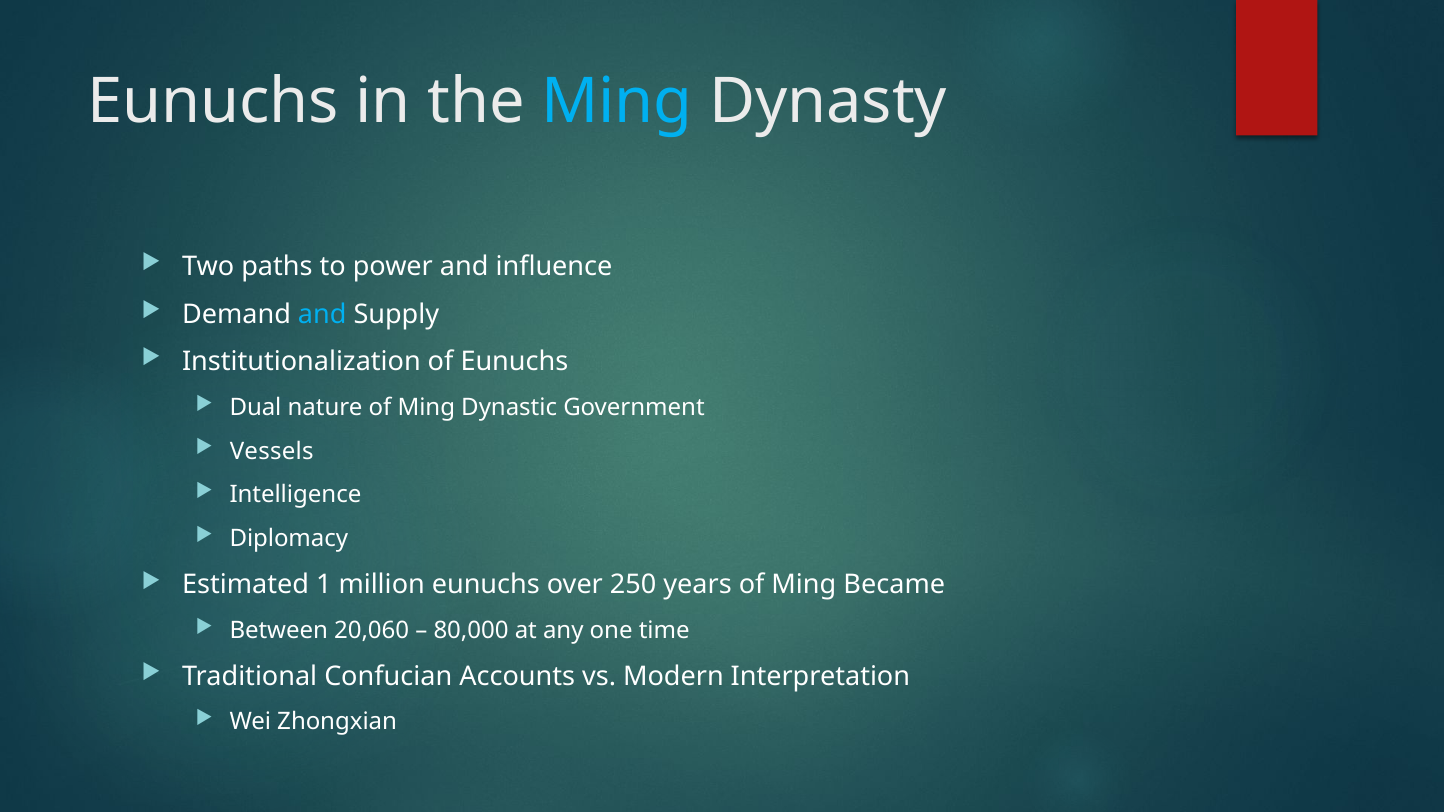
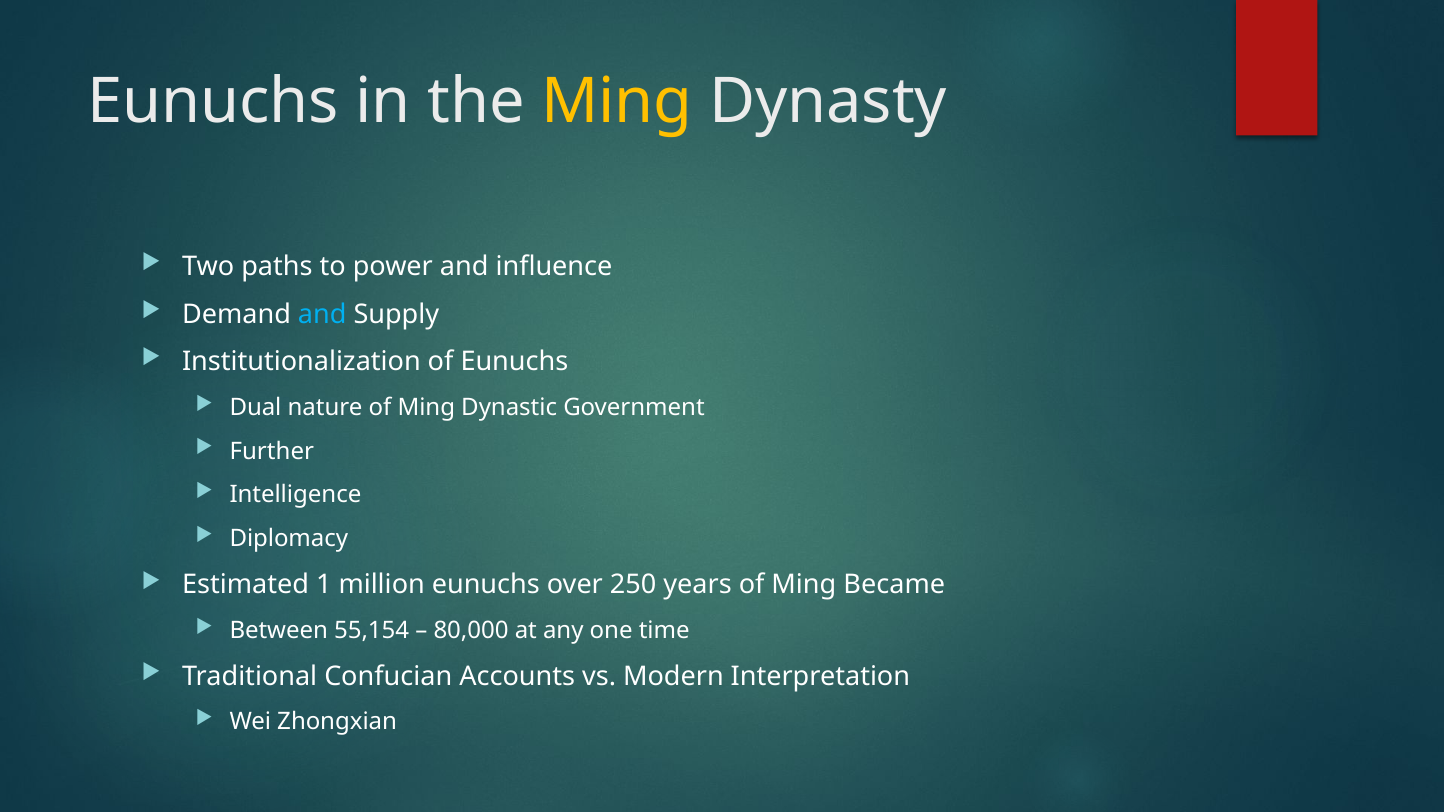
Ming at (617, 101) colour: light blue -> yellow
Vessels: Vessels -> Further
20,060: 20,060 -> 55,154
